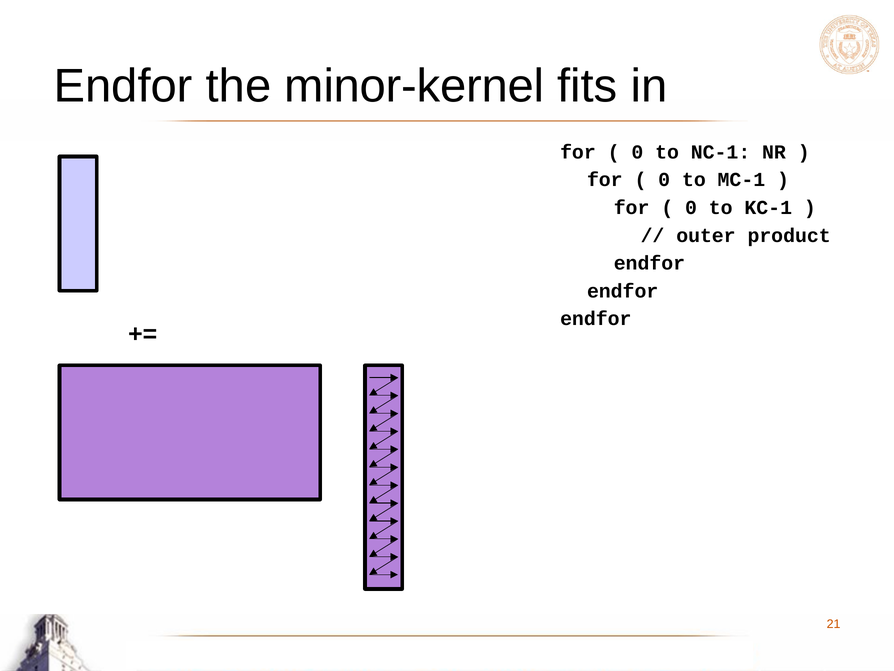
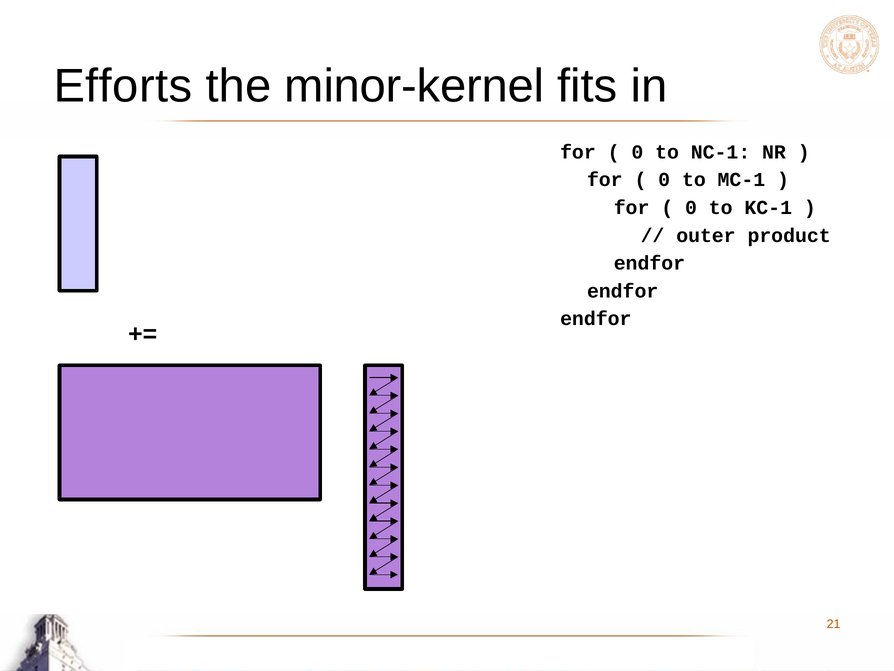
Endfor at (123, 86): Endfor -> Efforts
